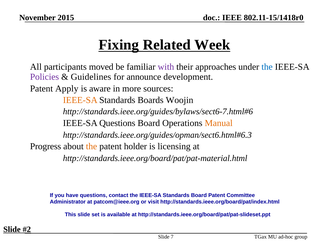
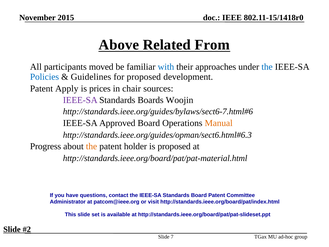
Fixing: Fixing -> Above
Week: Week -> From
with colour: purple -> blue
Policies colour: purple -> blue
for announce: announce -> proposed
aware: aware -> prices
more: more -> chair
IEEE-SA at (80, 100) colour: orange -> purple
IEEE-SA Questions: Questions -> Approved
is licensing: licensing -> proposed
